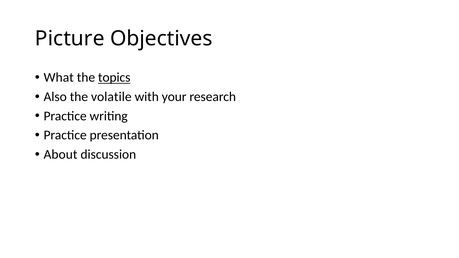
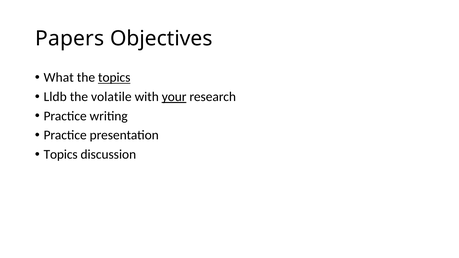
Picture: Picture -> Papers
Also: Also -> Lldb
your underline: none -> present
About at (61, 155): About -> Topics
